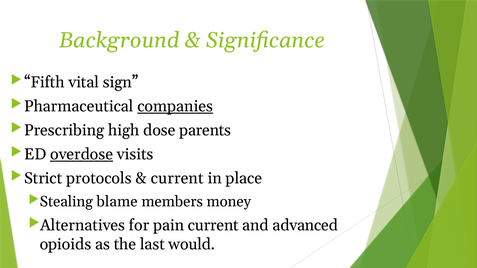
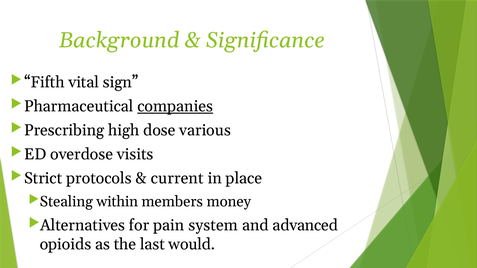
parents: parents -> various
overdose underline: present -> none
blame: blame -> within
pain current: current -> system
